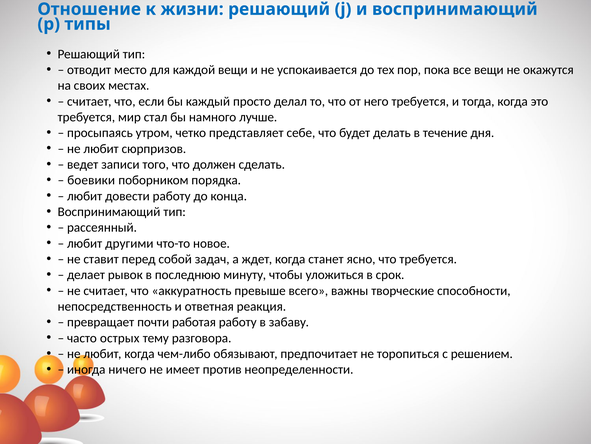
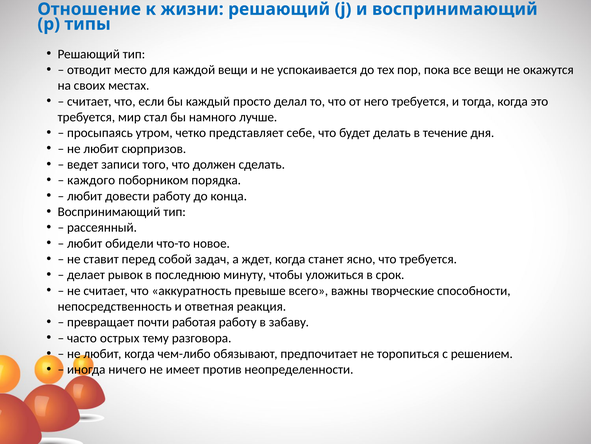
боевики: боевики -> каждого
другими: другими -> обидели
